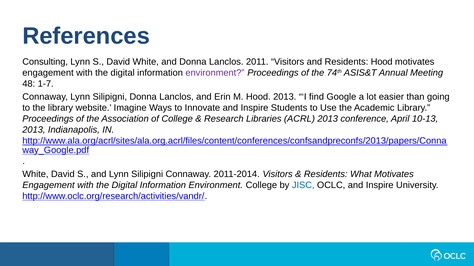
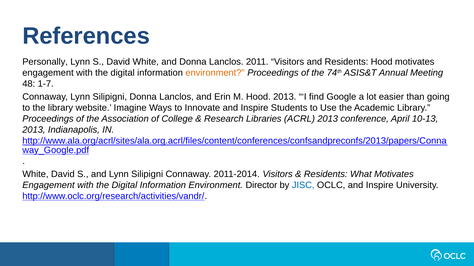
Consulting: Consulting -> Personally
environment at (215, 73) colour: purple -> orange
Environment College: College -> Director
